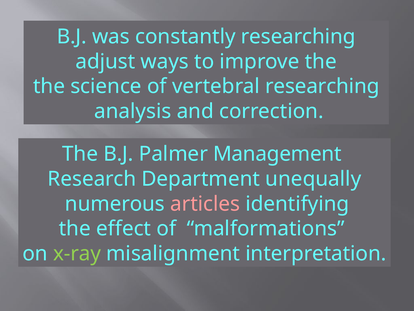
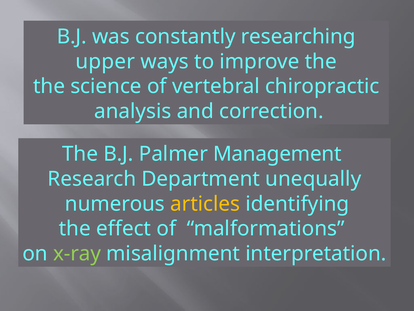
adjust: adjust -> upper
vertebral researching: researching -> chiropractic
articles colour: pink -> yellow
